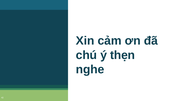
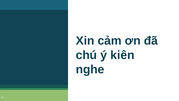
thẹn: thẹn -> kiên
